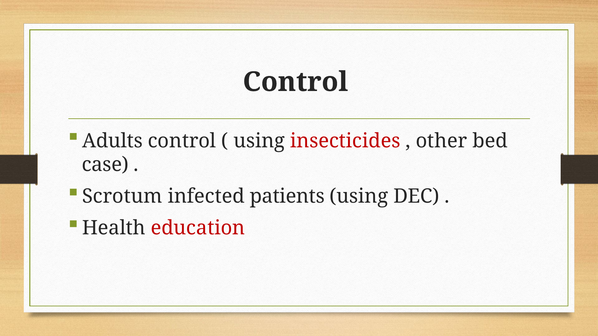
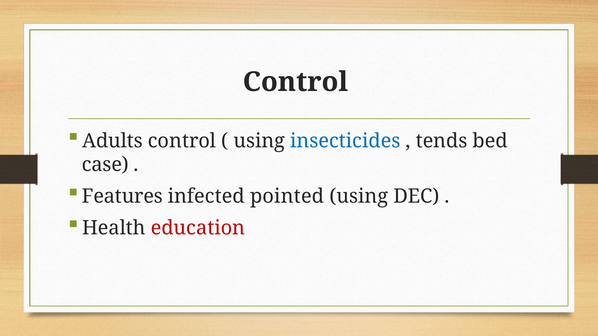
insecticides colour: red -> blue
other: other -> tends
Scrotum: Scrotum -> Features
patients: patients -> pointed
